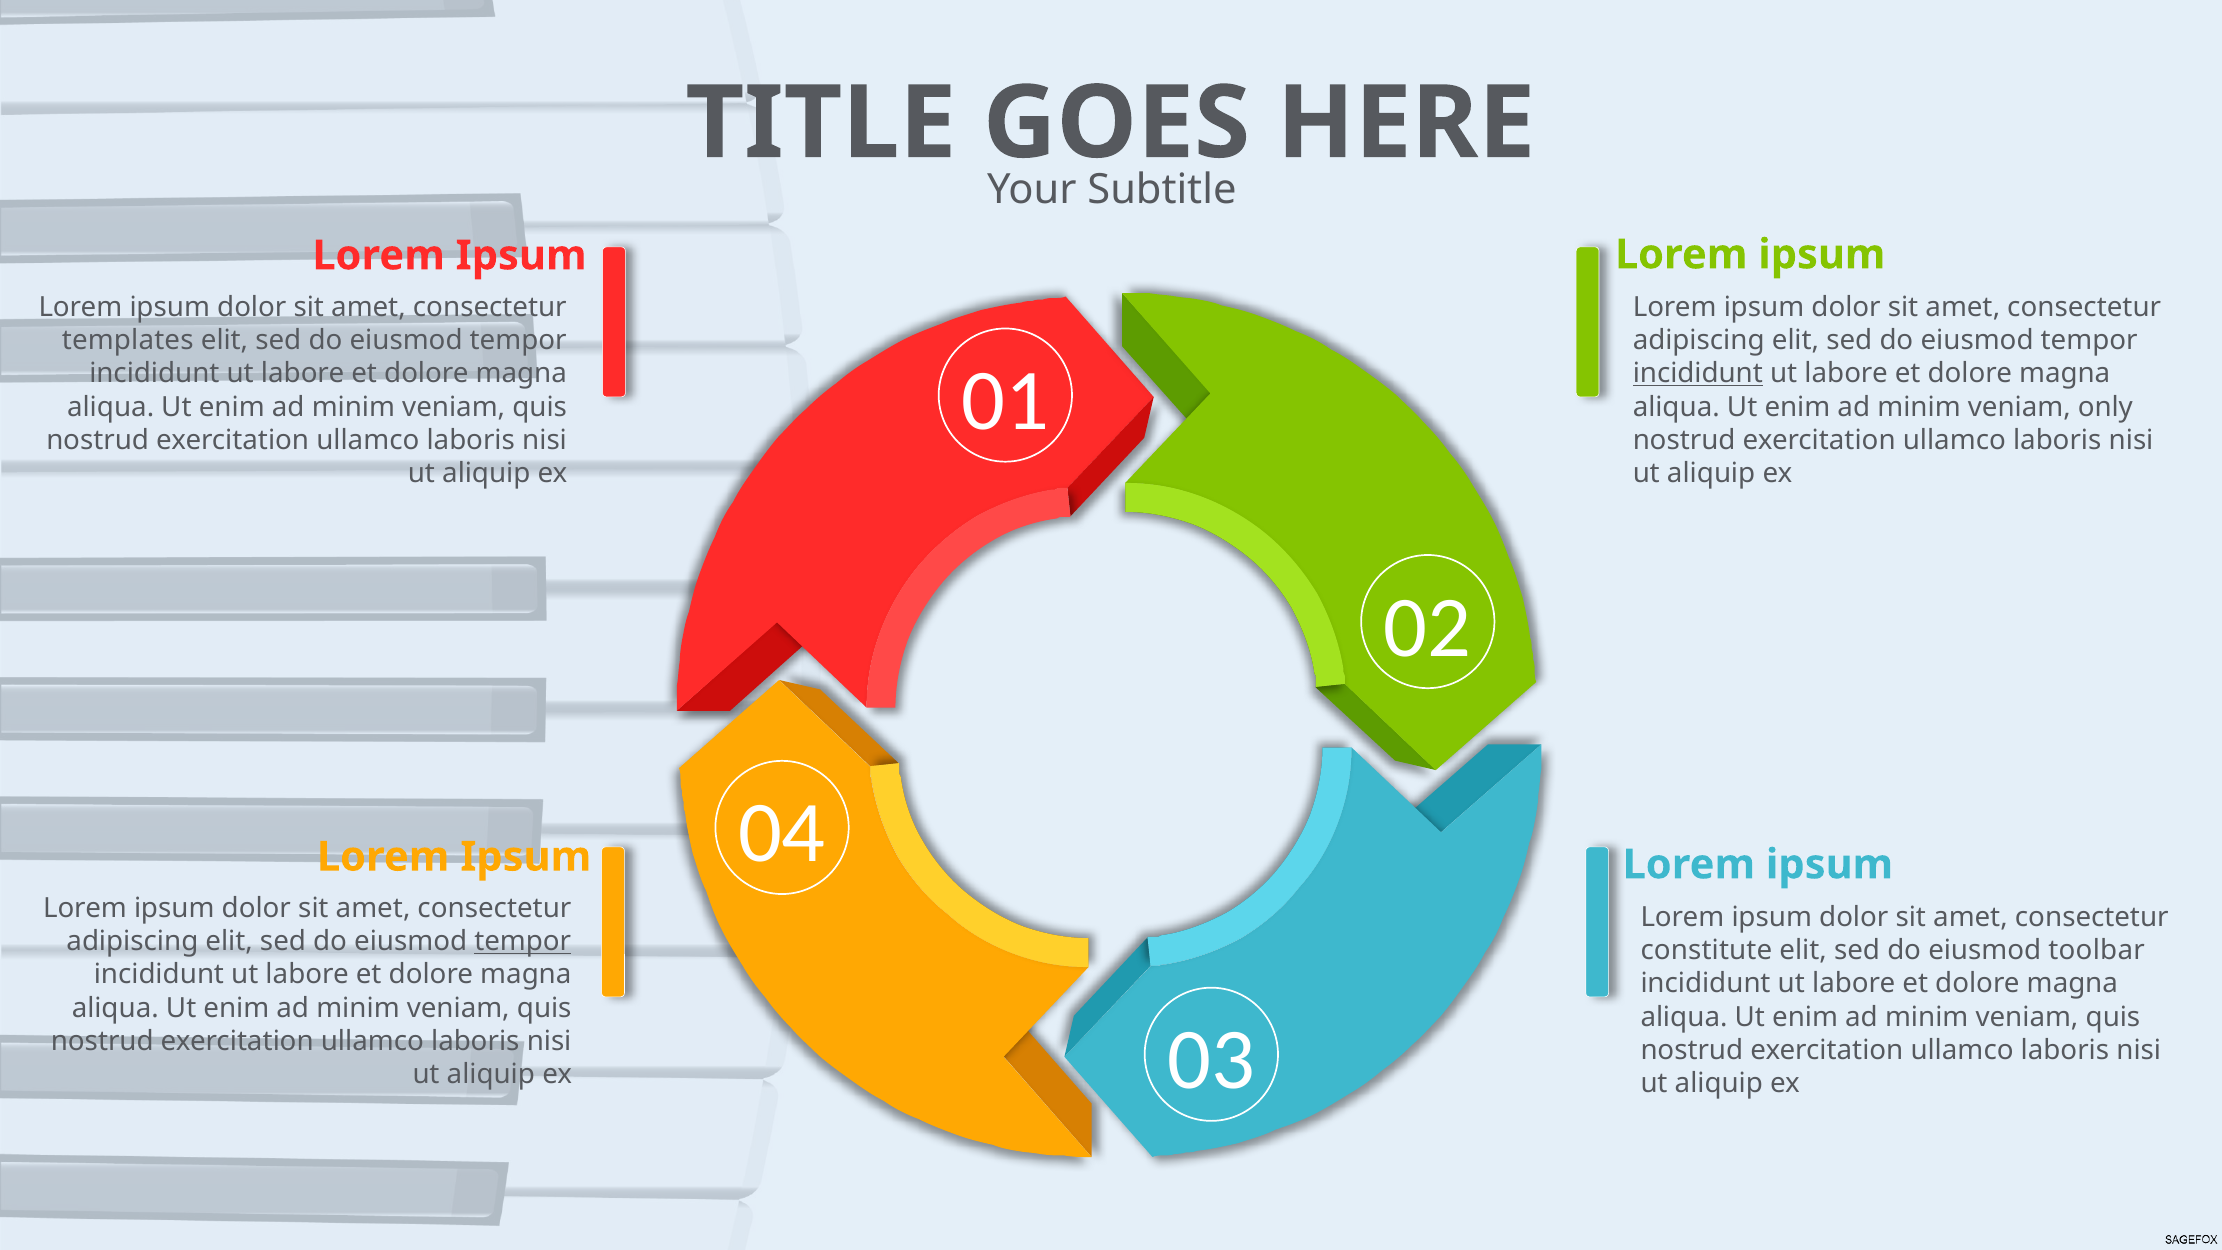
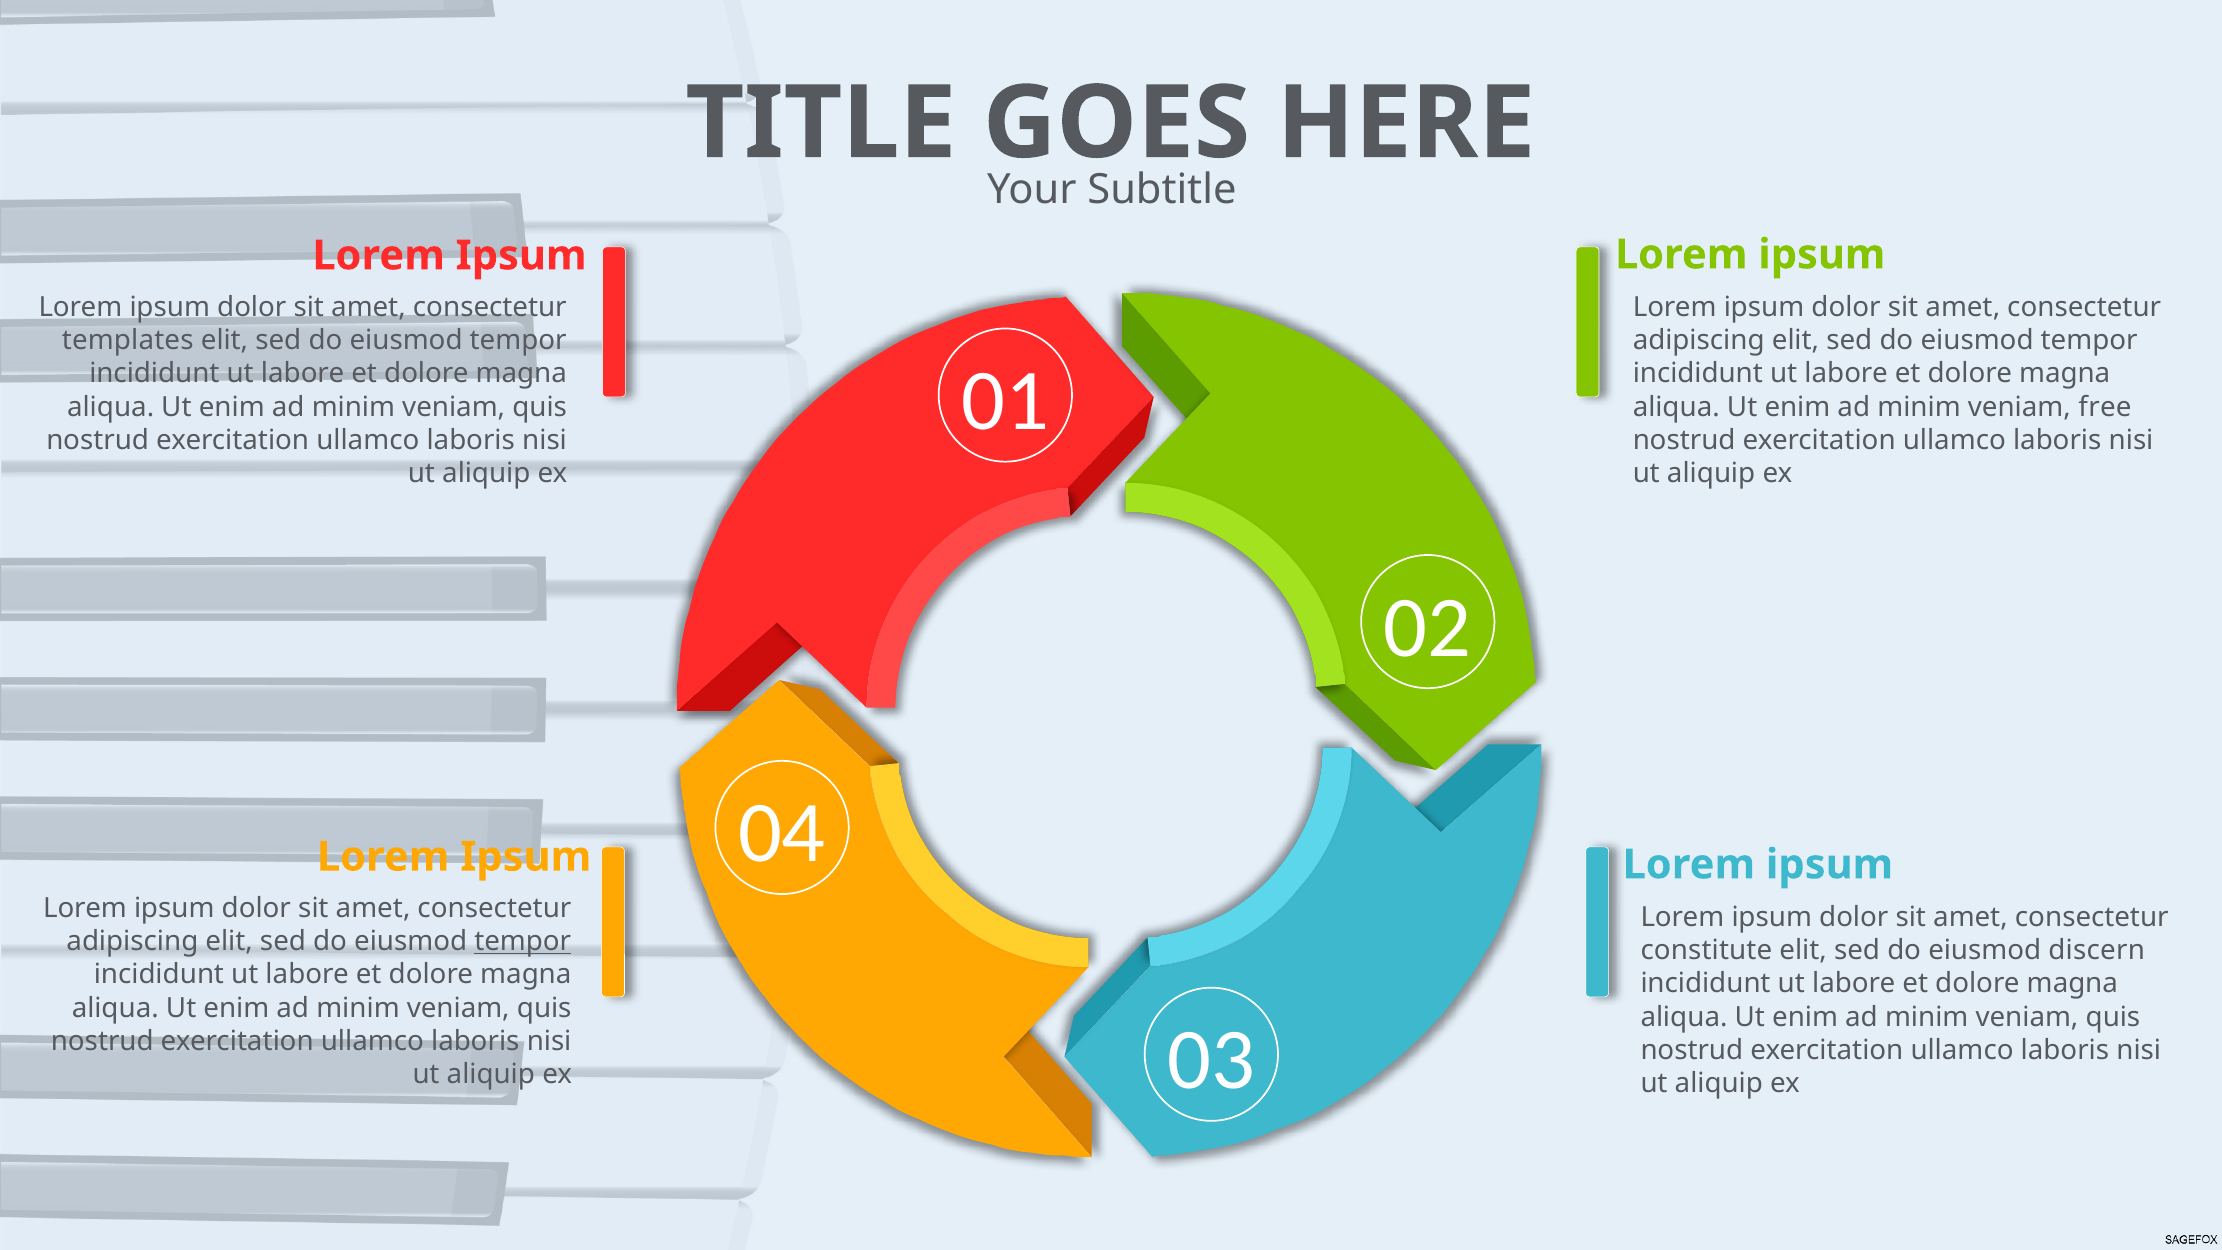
incididunt at (1698, 374) underline: present -> none
only: only -> free
toolbar: toolbar -> discern
